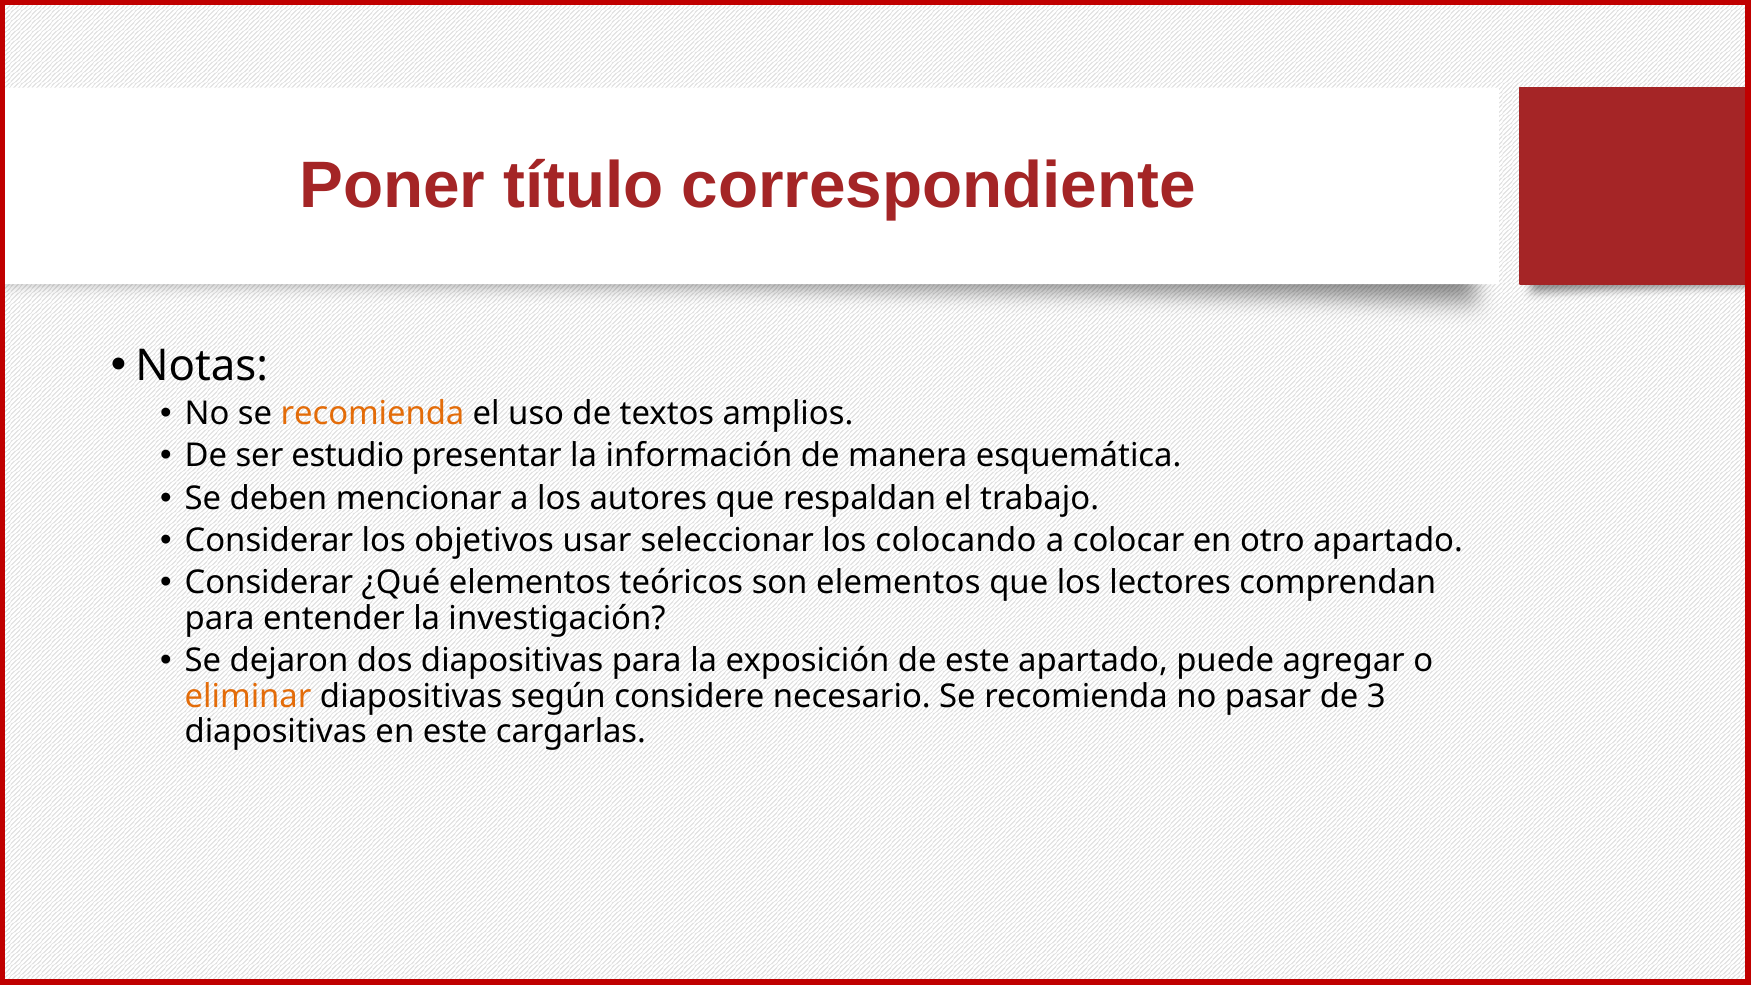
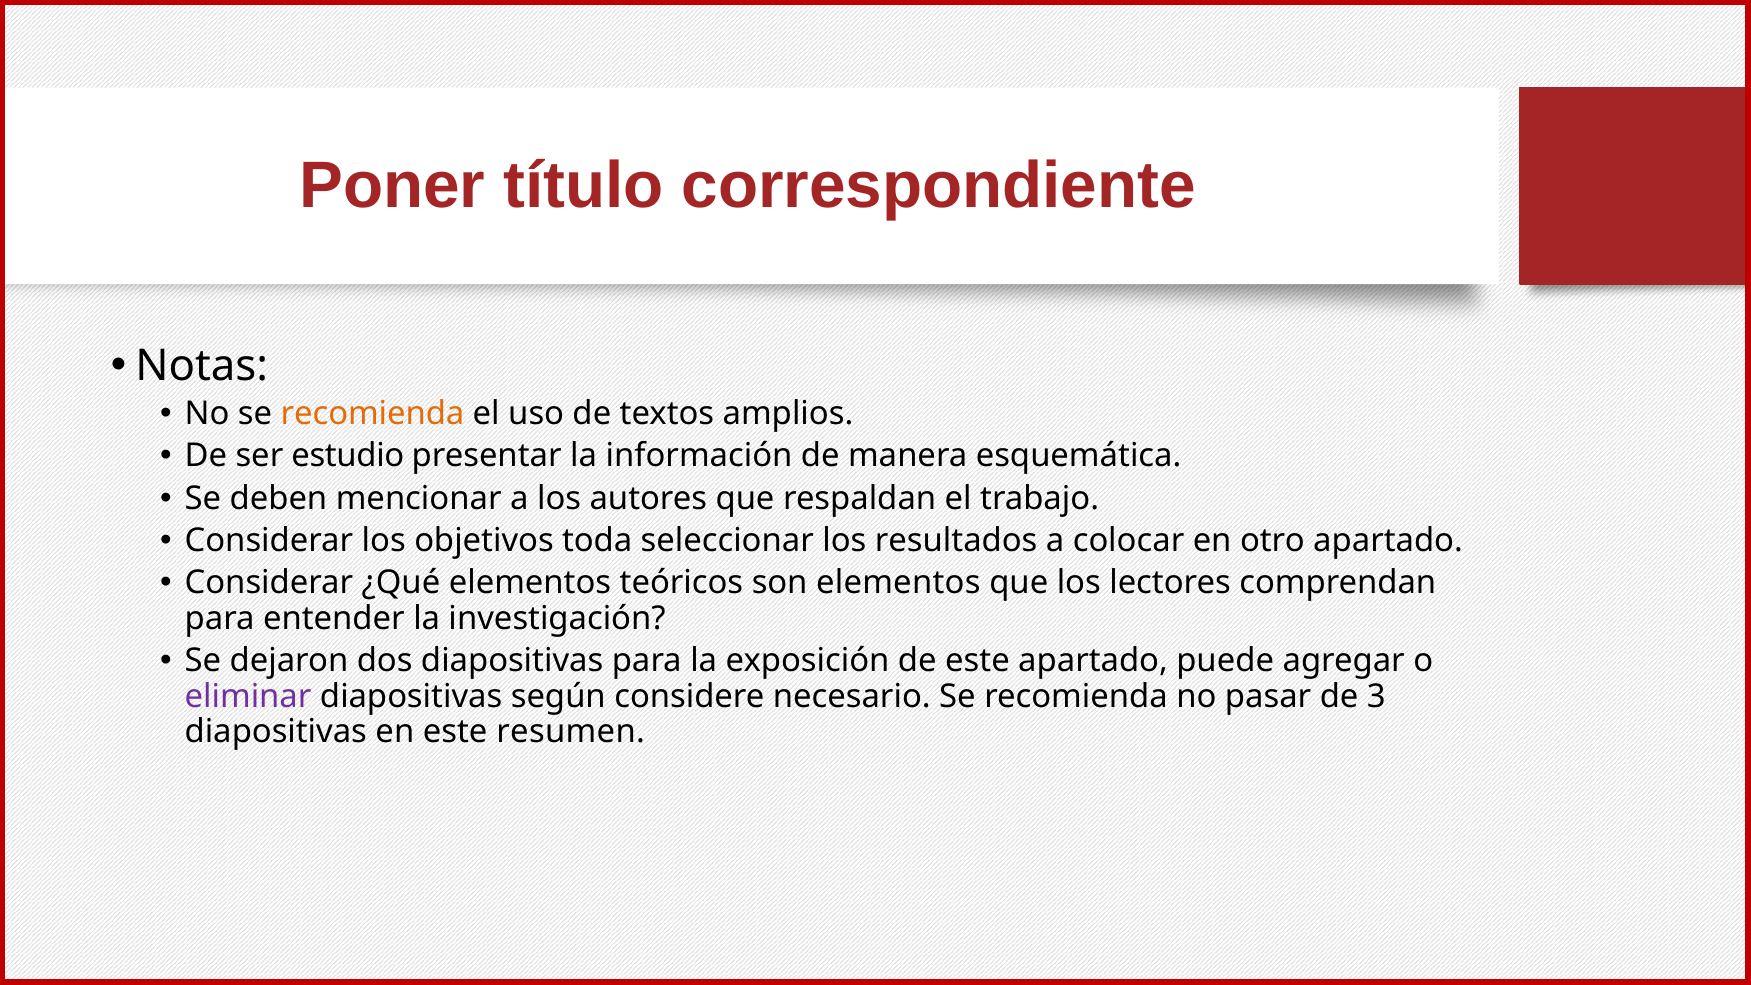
usar: usar -> toda
colocando: colocando -> resultados
eliminar colour: orange -> purple
cargarlas: cargarlas -> resumen
